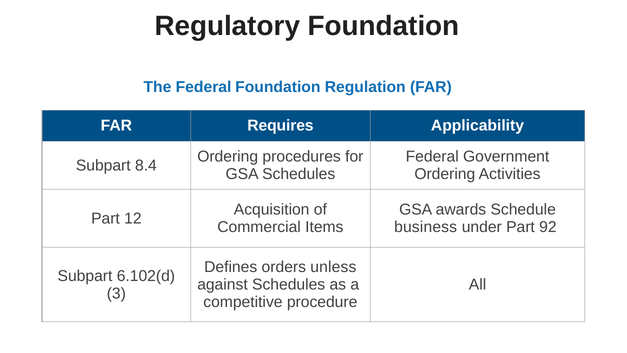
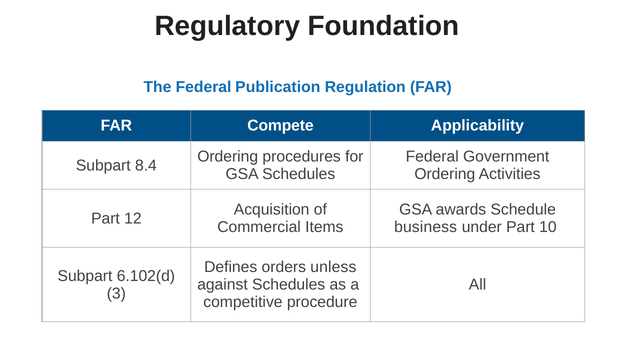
Federal Foundation: Foundation -> Publication
Requires: Requires -> Compete
92: 92 -> 10
